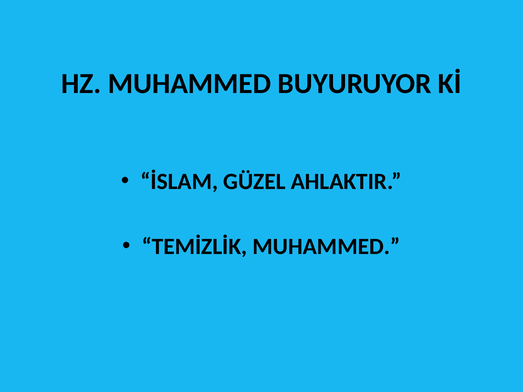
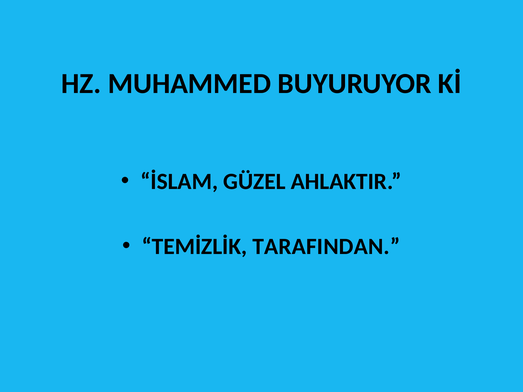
TEMİZLİK MUHAMMED: MUHAMMED -> TARAFINDAN
